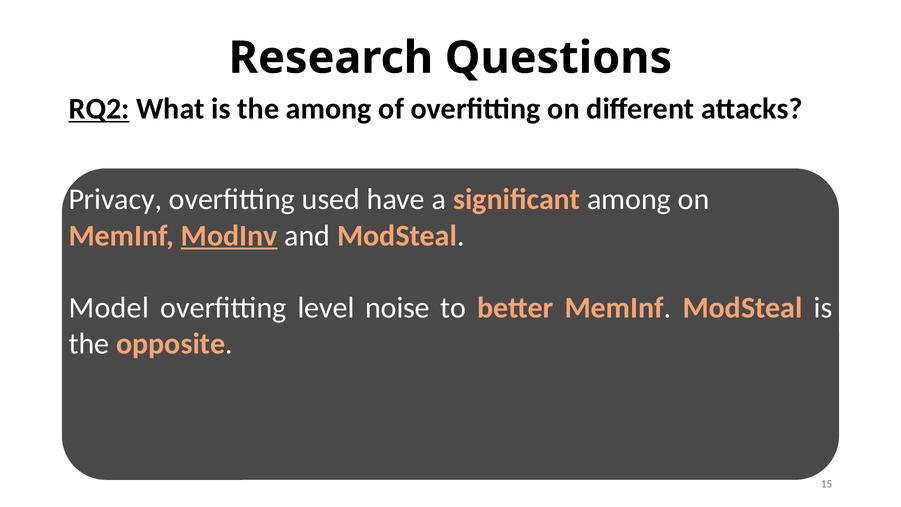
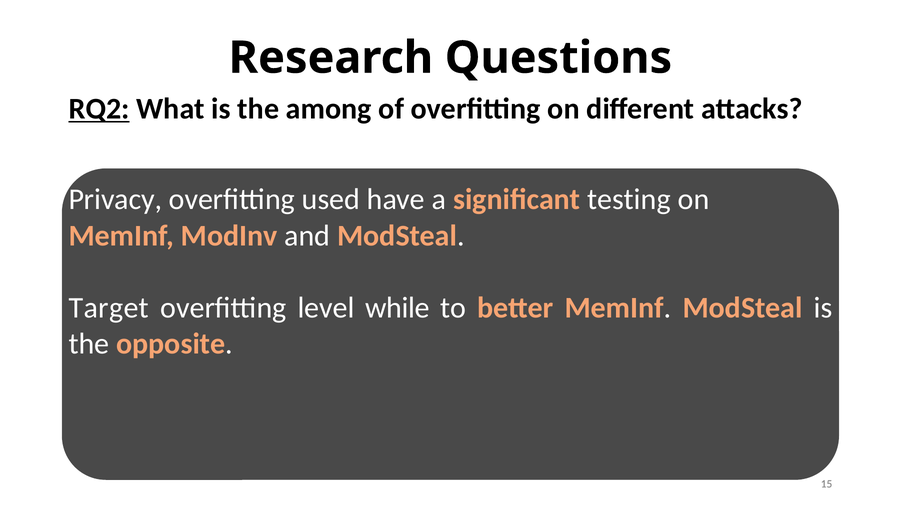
significant among: among -> testing
ModInv underline: present -> none
Model: Model -> Target
noise: noise -> while
